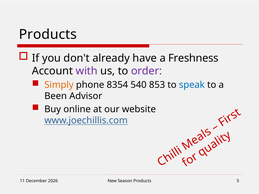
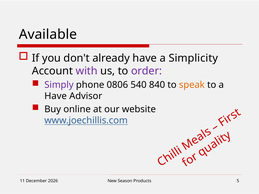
Products at (48, 35): Products -> Available
Freshness: Freshness -> Simplicity
Simply colour: orange -> purple
8354: 8354 -> 0806
853: 853 -> 840
speak colour: blue -> orange
Been at (56, 96): Been -> Have
